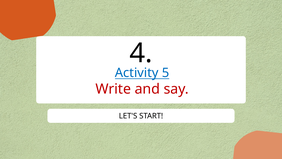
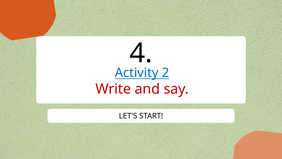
5: 5 -> 2
